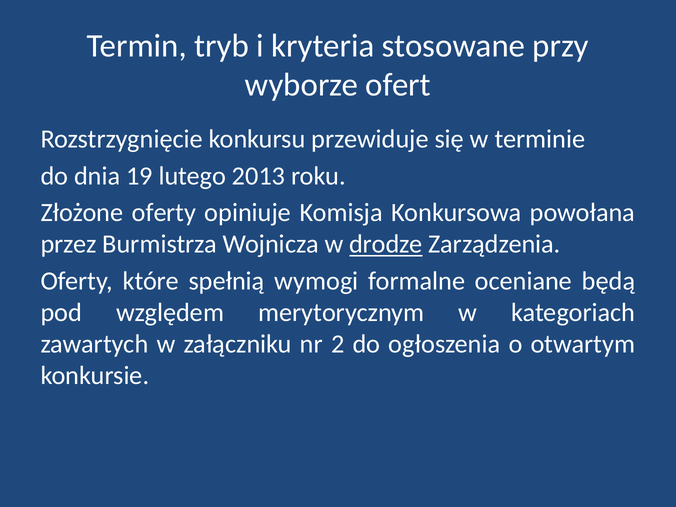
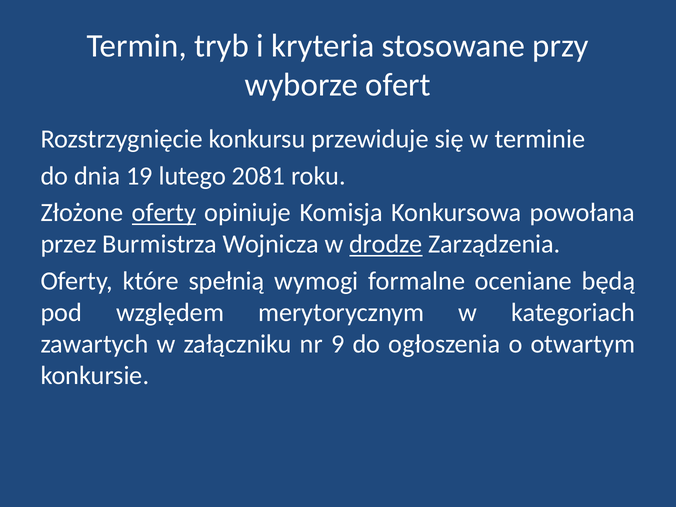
2013: 2013 -> 2081
oferty at (164, 213) underline: none -> present
2: 2 -> 9
